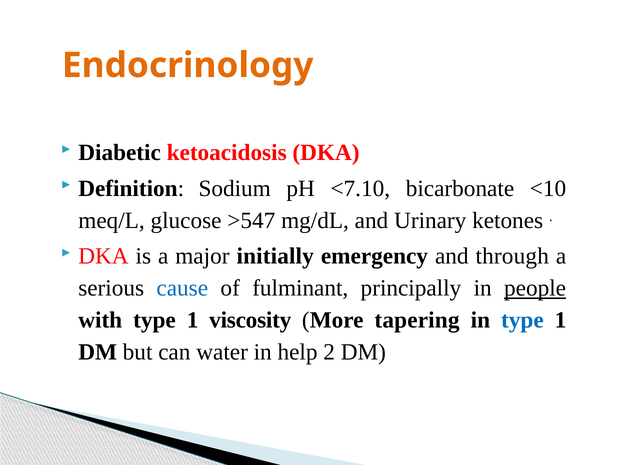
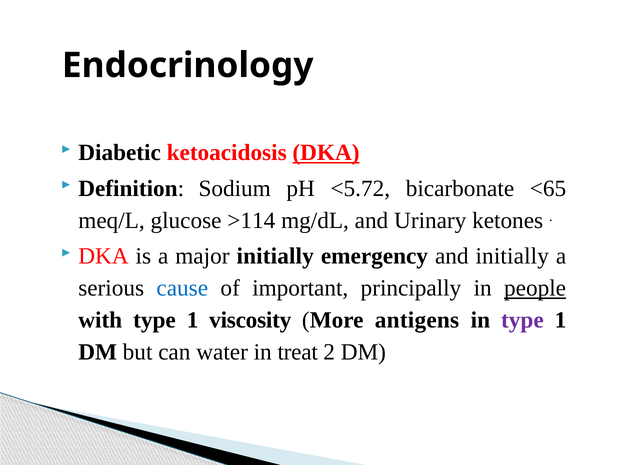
Endocrinology colour: orange -> black
DKA at (326, 153) underline: none -> present
<7.10: <7.10 -> <5.72
<10: <10 -> <65
>547: >547 -> >114
and through: through -> initially
fulminant: fulminant -> important
tapering: tapering -> antigens
type at (522, 320) colour: blue -> purple
help: help -> treat
